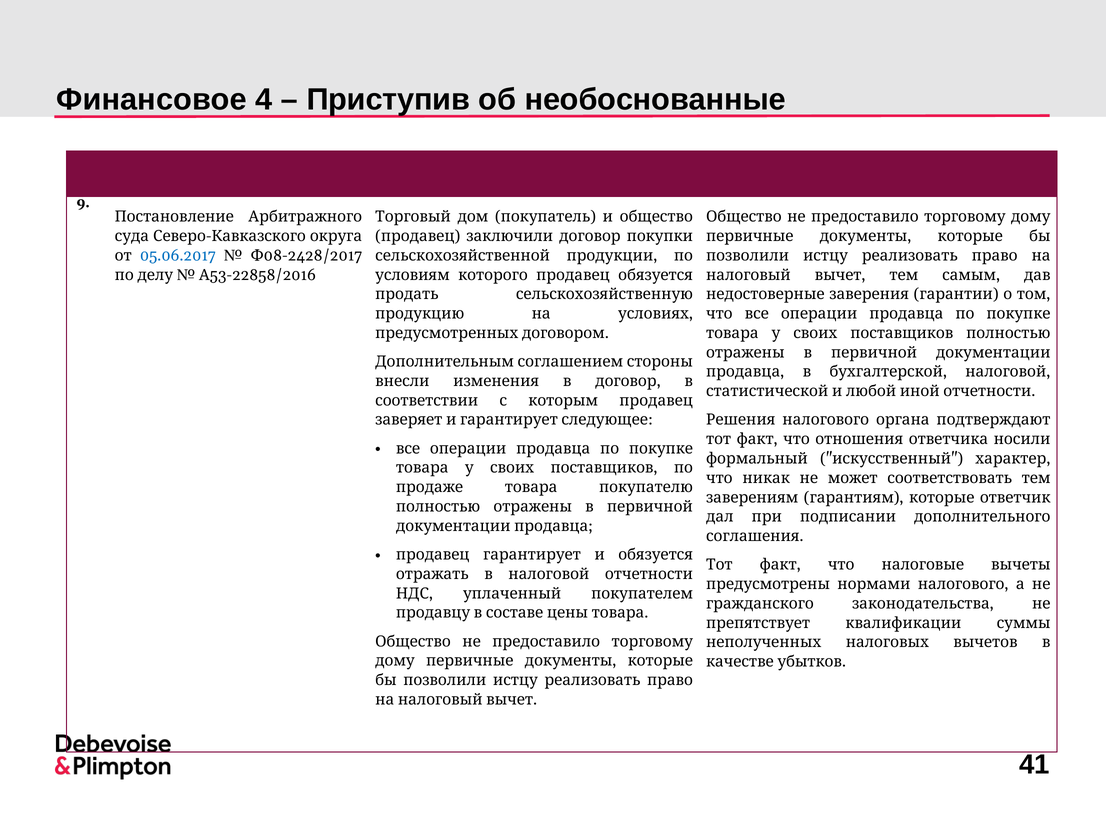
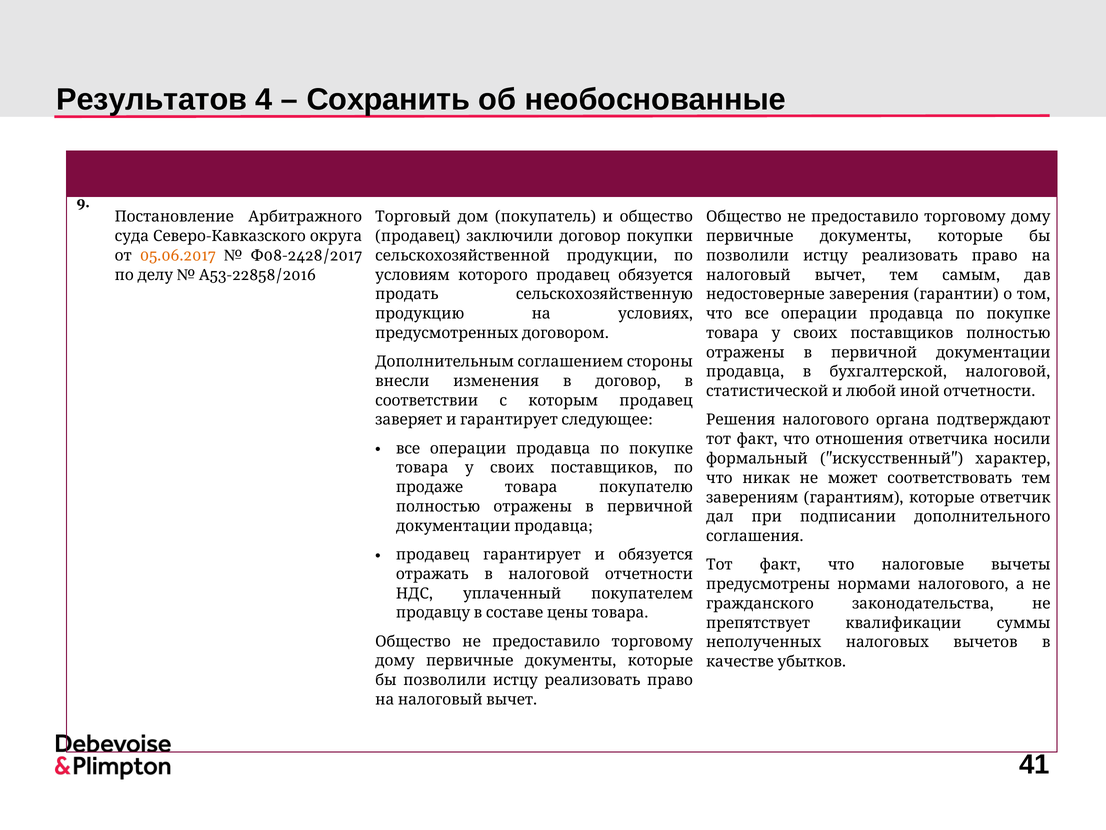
Финансовое: Финансовое -> Результатов
Приступив: Приступив -> Сохранить
05.06.2017 colour: blue -> orange
